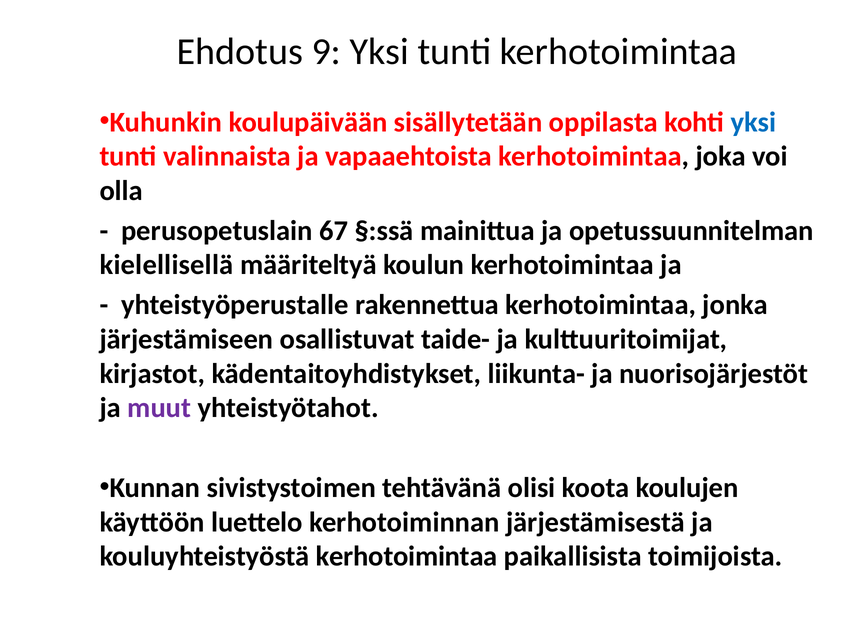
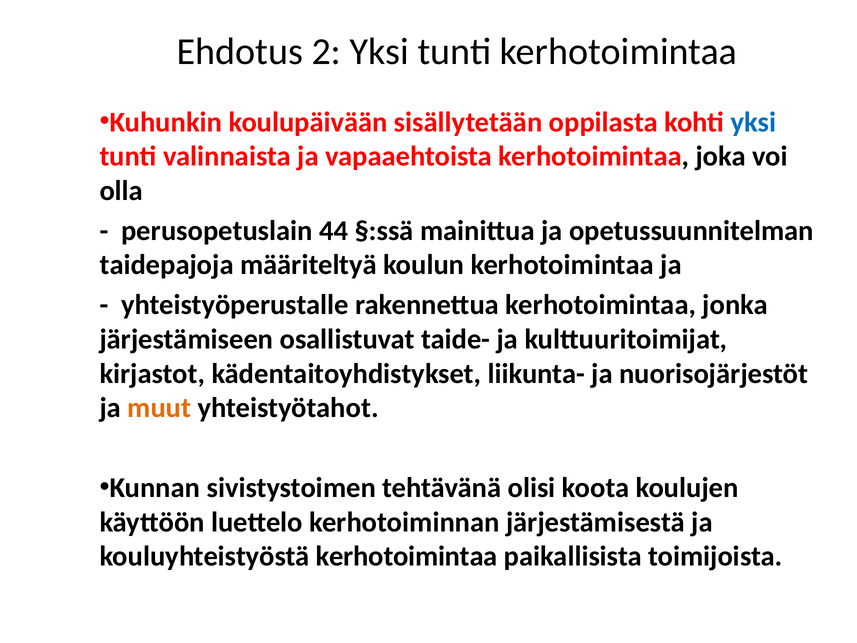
9: 9 -> 2
67: 67 -> 44
kielellisellä: kielellisellä -> taidepajoja
muut colour: purple -> orange
